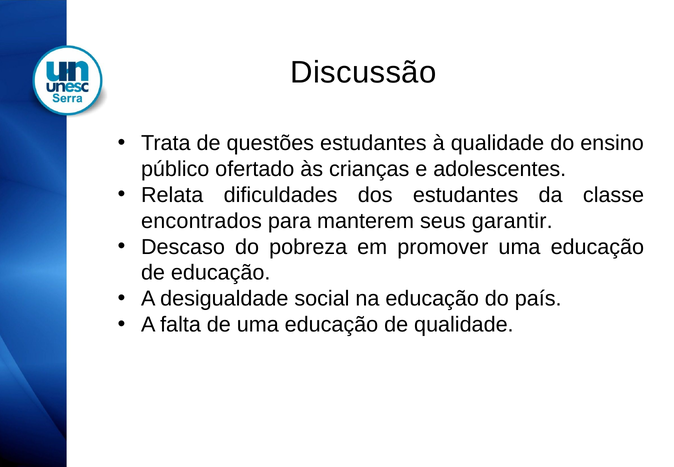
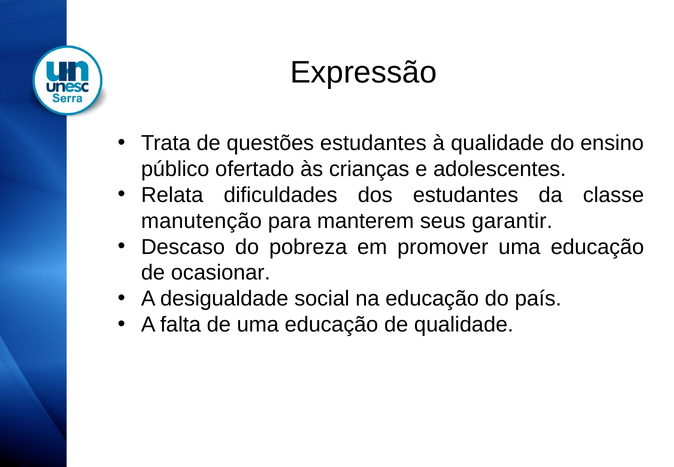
Discussão: Discussão -> Expressão
encontrados: encontrados -> manutenção
de educação: educação -> ocasionar
